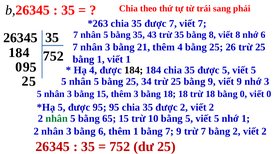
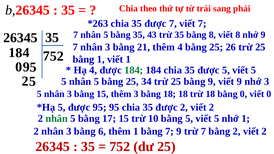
nhớ 6: 6 -> 9
184 at (134, 70) colour: black -> green
65: 65 -> 17
